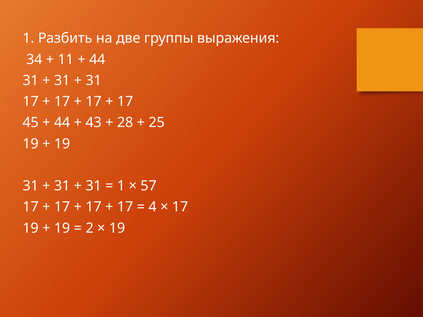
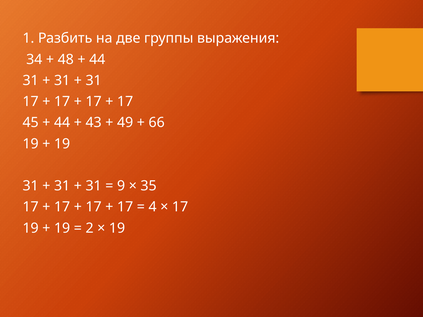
11: 11 -> 48
28: 28 -> 49
25: 25 -> 66
1 at (121, 186): 1 -> 9
57: 57 -> 35
